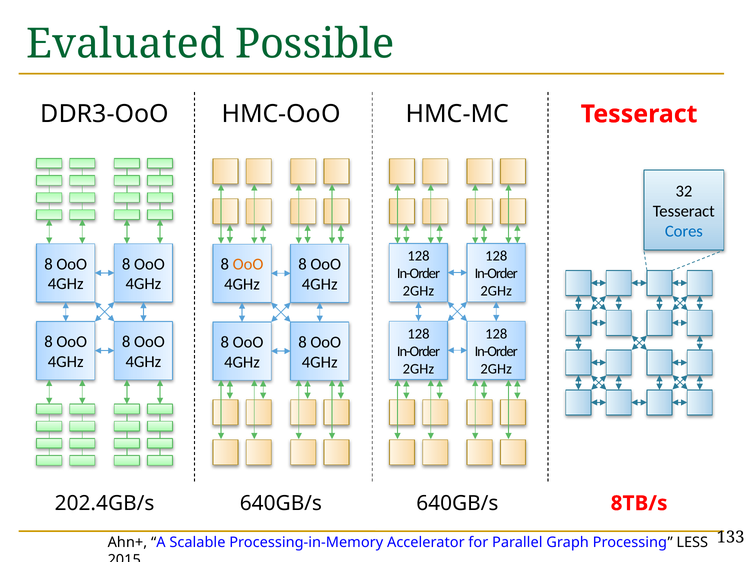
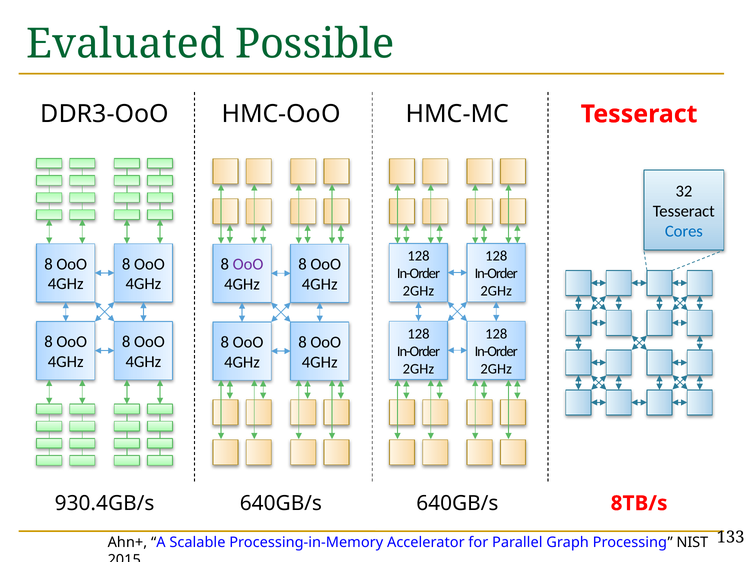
OoO at (248, 264) colour: orange -> purple
202.4GB/s: 202.4GB/s -> 930.4GB/s
LESS: LESS -> NIST
